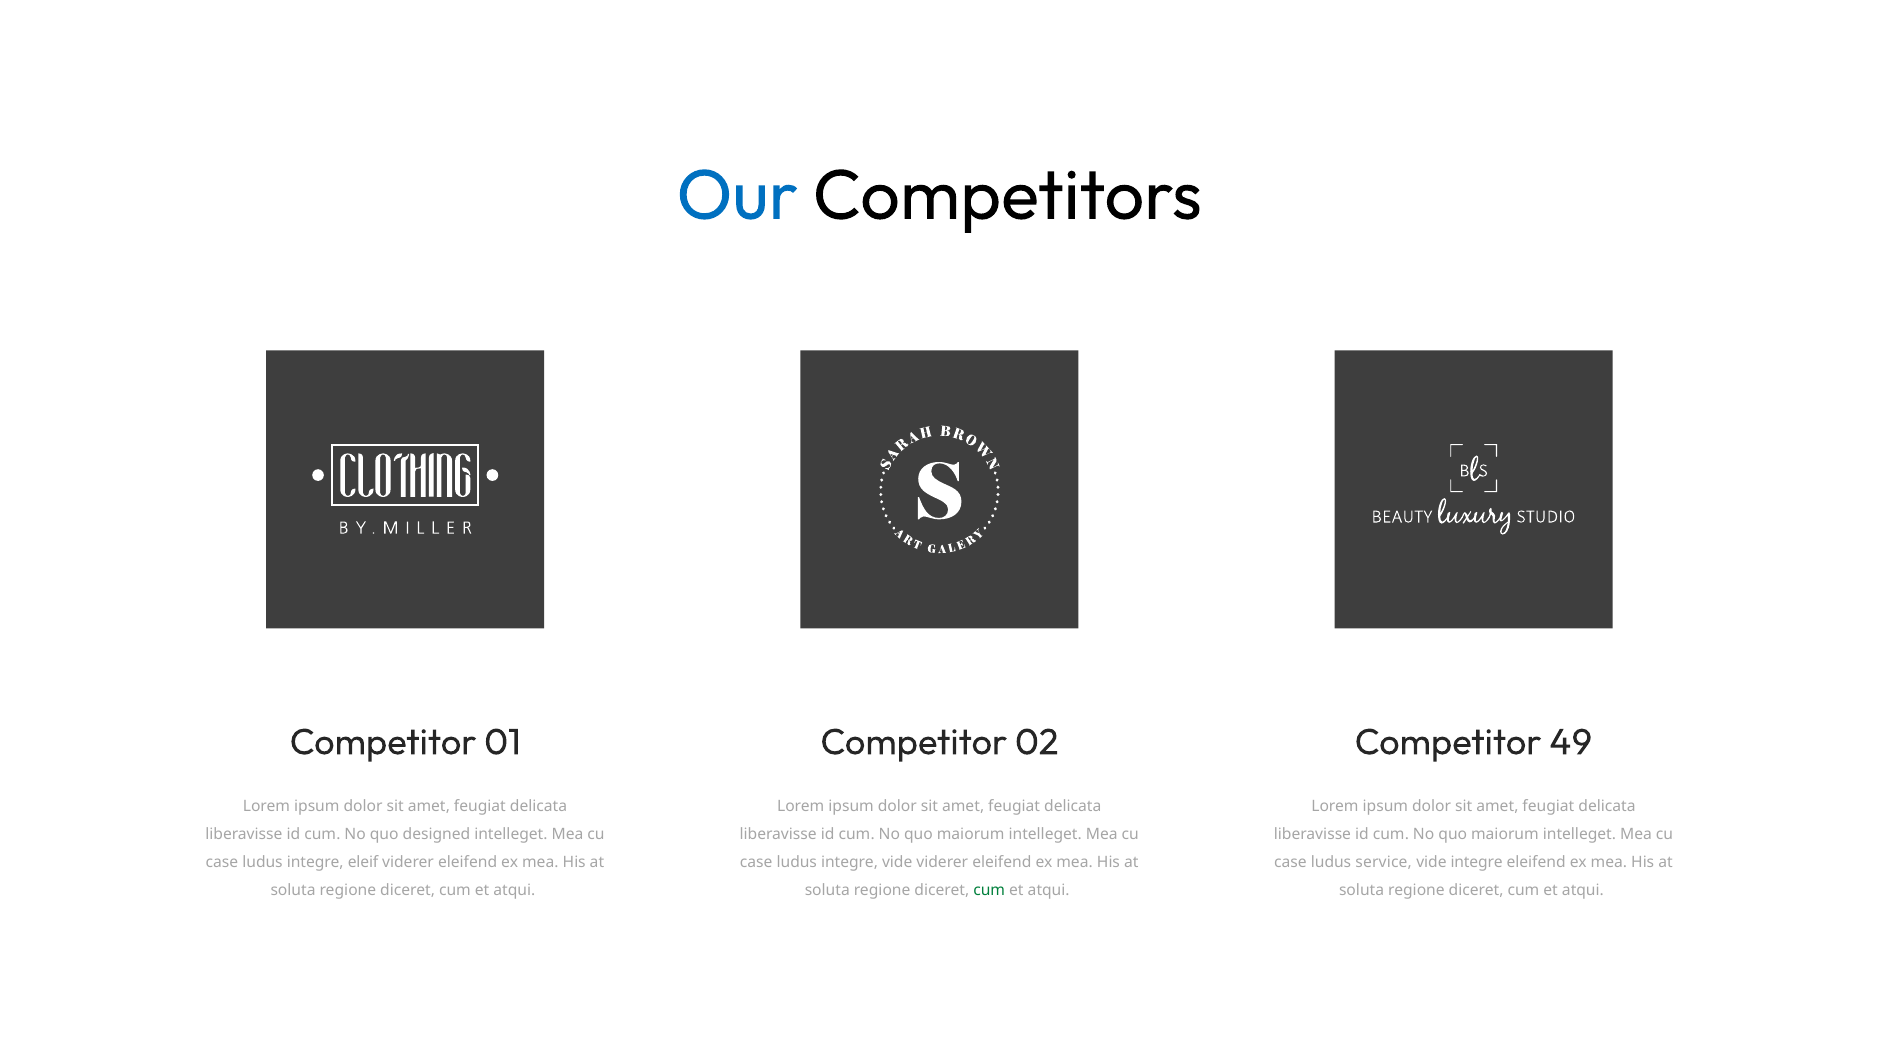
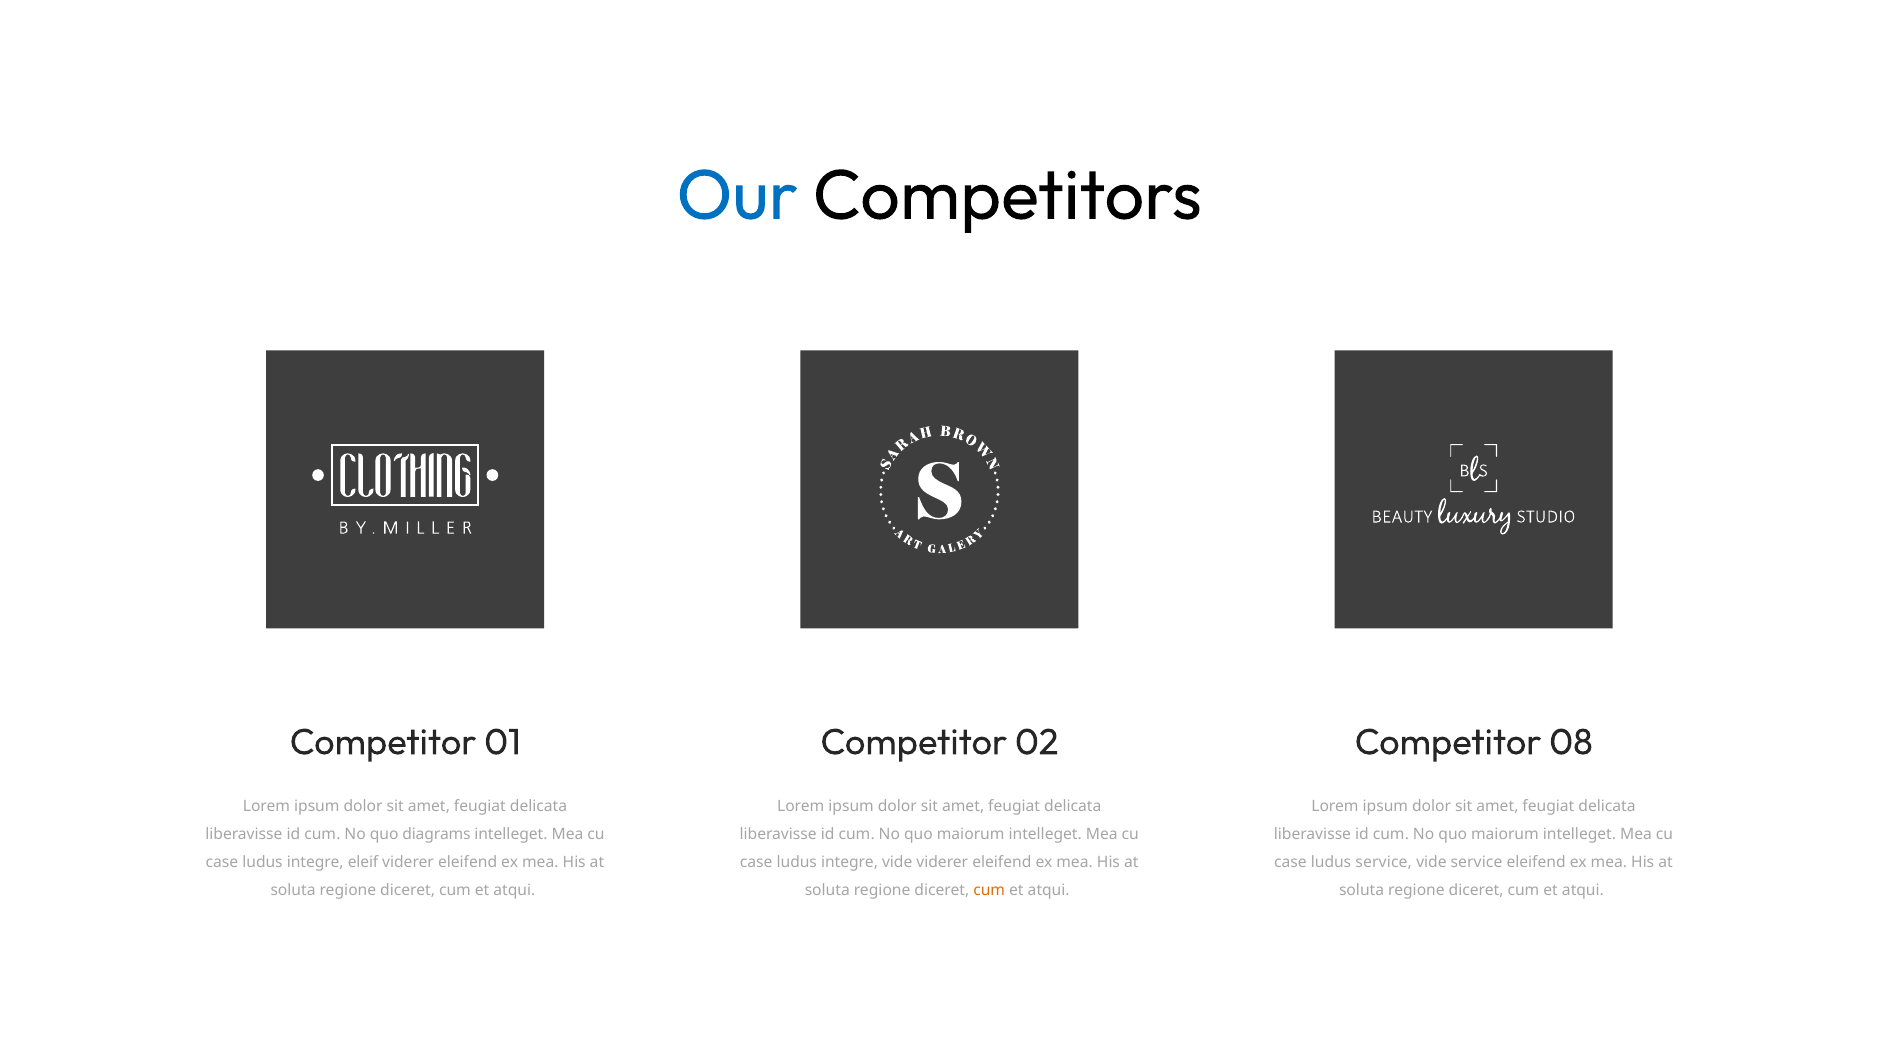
49: 49 -> 08
designed: designed -> diagrams
vide integre: integre -> service
cum at (989, 891) colour: green -> orange
